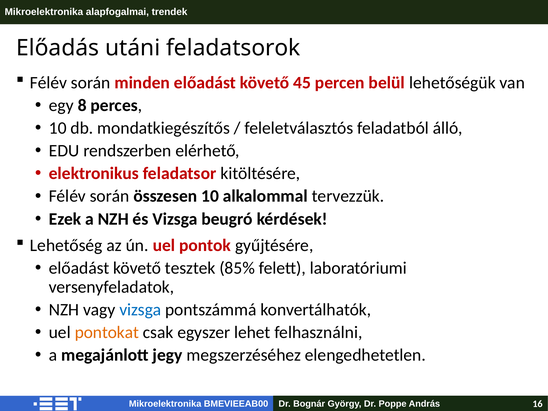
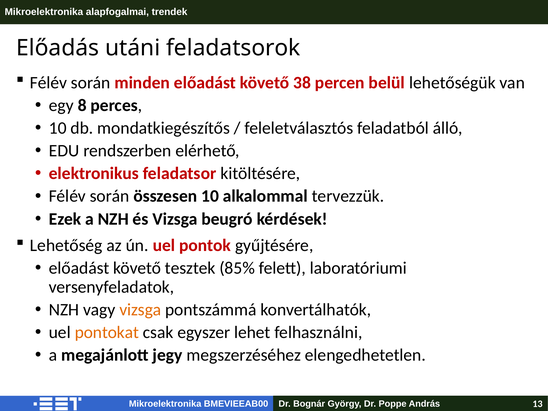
45: 45 -> 38
vizsga at (140, 310) colour: blue -> orange
16: 16 -> 13
